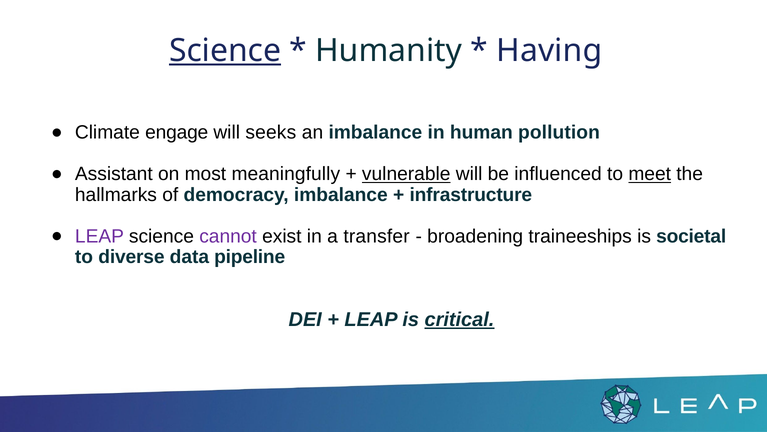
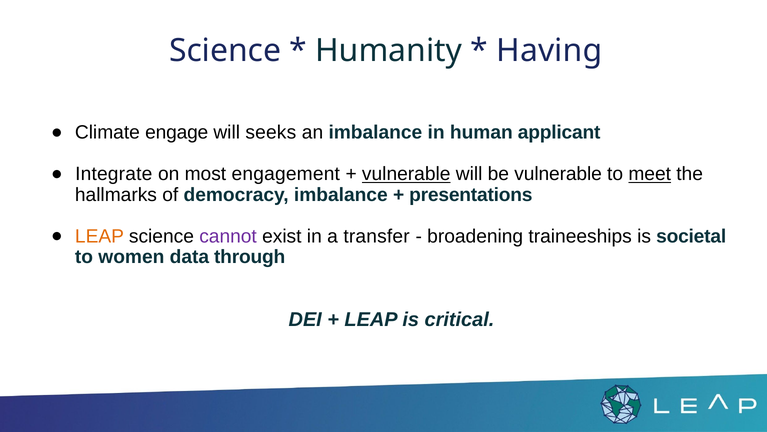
Science at (225, 51) underline: present -> none
pollution: pollution -> applicant
Assistant: Assistant -> Integrate
meaningfully: meaningfully -> engagement
be influenced: influenced -> vulnerable
infrastructure: infrastructure -> presentations
LEAP at (99, 236) colour: purple -> orange
diverse: diverse -> women
pipeline: pipeline -> through
critical underline: present -> none
